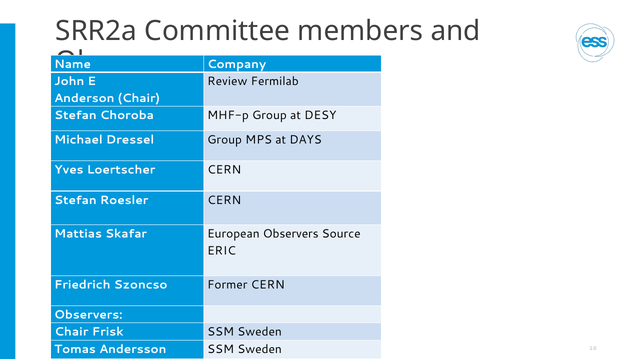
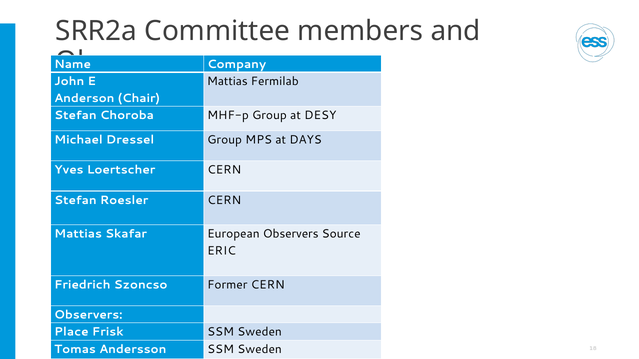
Review at (227, 82): Review -> Mattias
Chair at (71, 332): Chair -> Place
